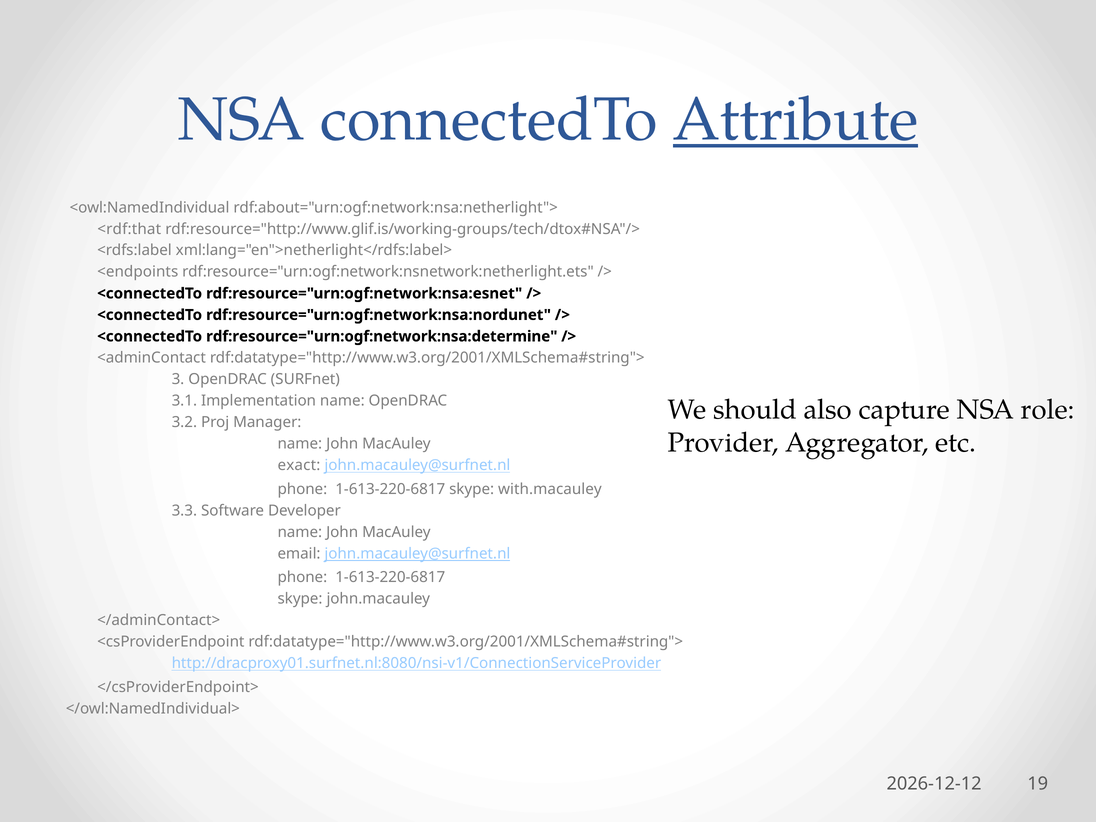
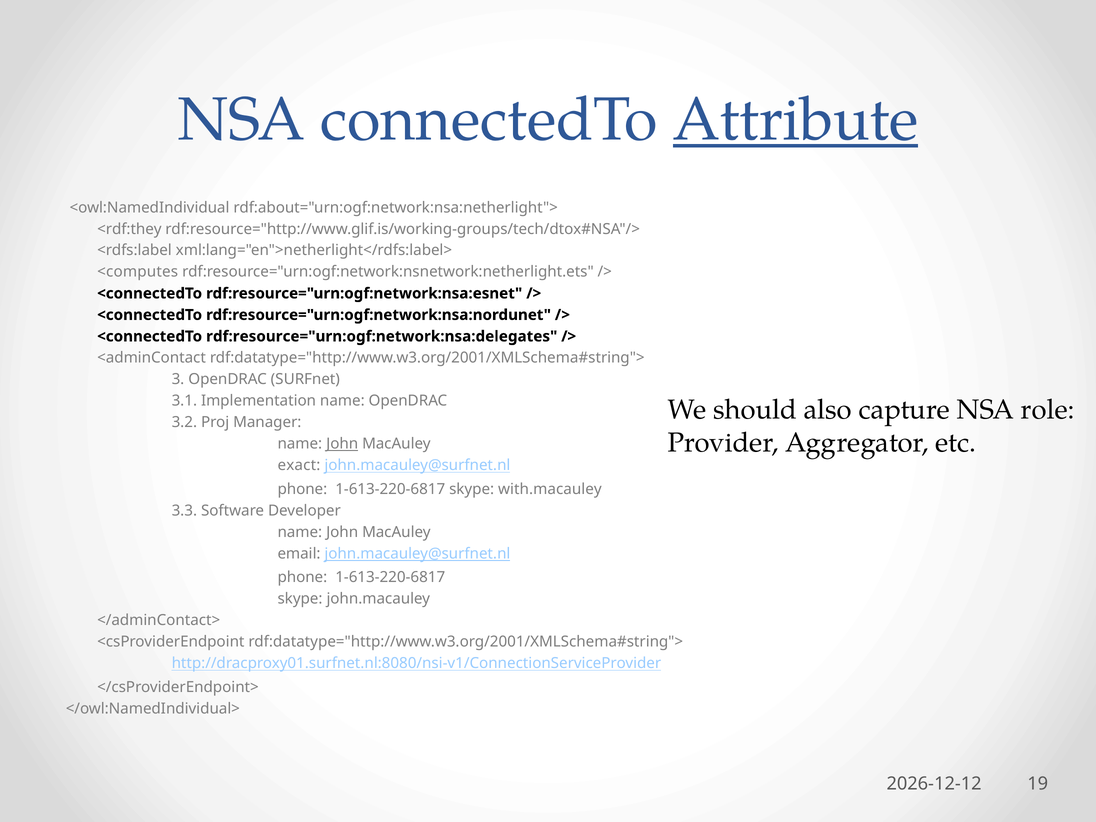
<rdf:that: <rdf:that -> <rdf:they
<endpoints: <endpoints -> <computes
rdf:resource="urn:ogf:network:nsa:determine: rdf:resource="urn:ogf:network:nsa:determine -> rdf:resource="urn:ogf:network:nsa:delegates
John at (342, 444) underline: none -> present
